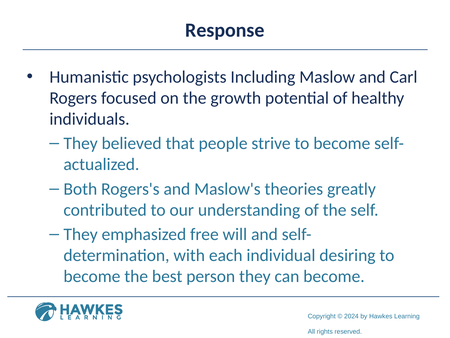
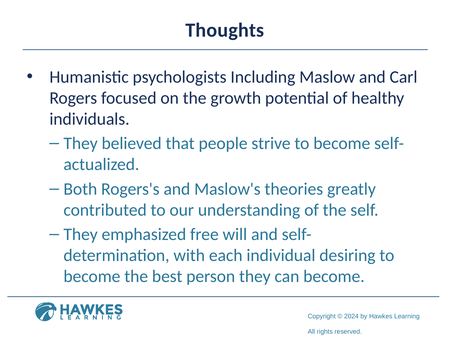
Response: Response -> Thoughts
